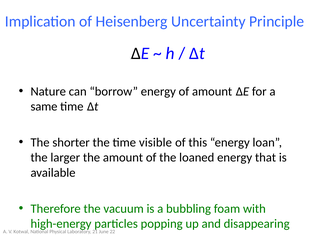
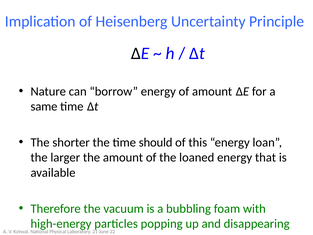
visible: visible -> should
